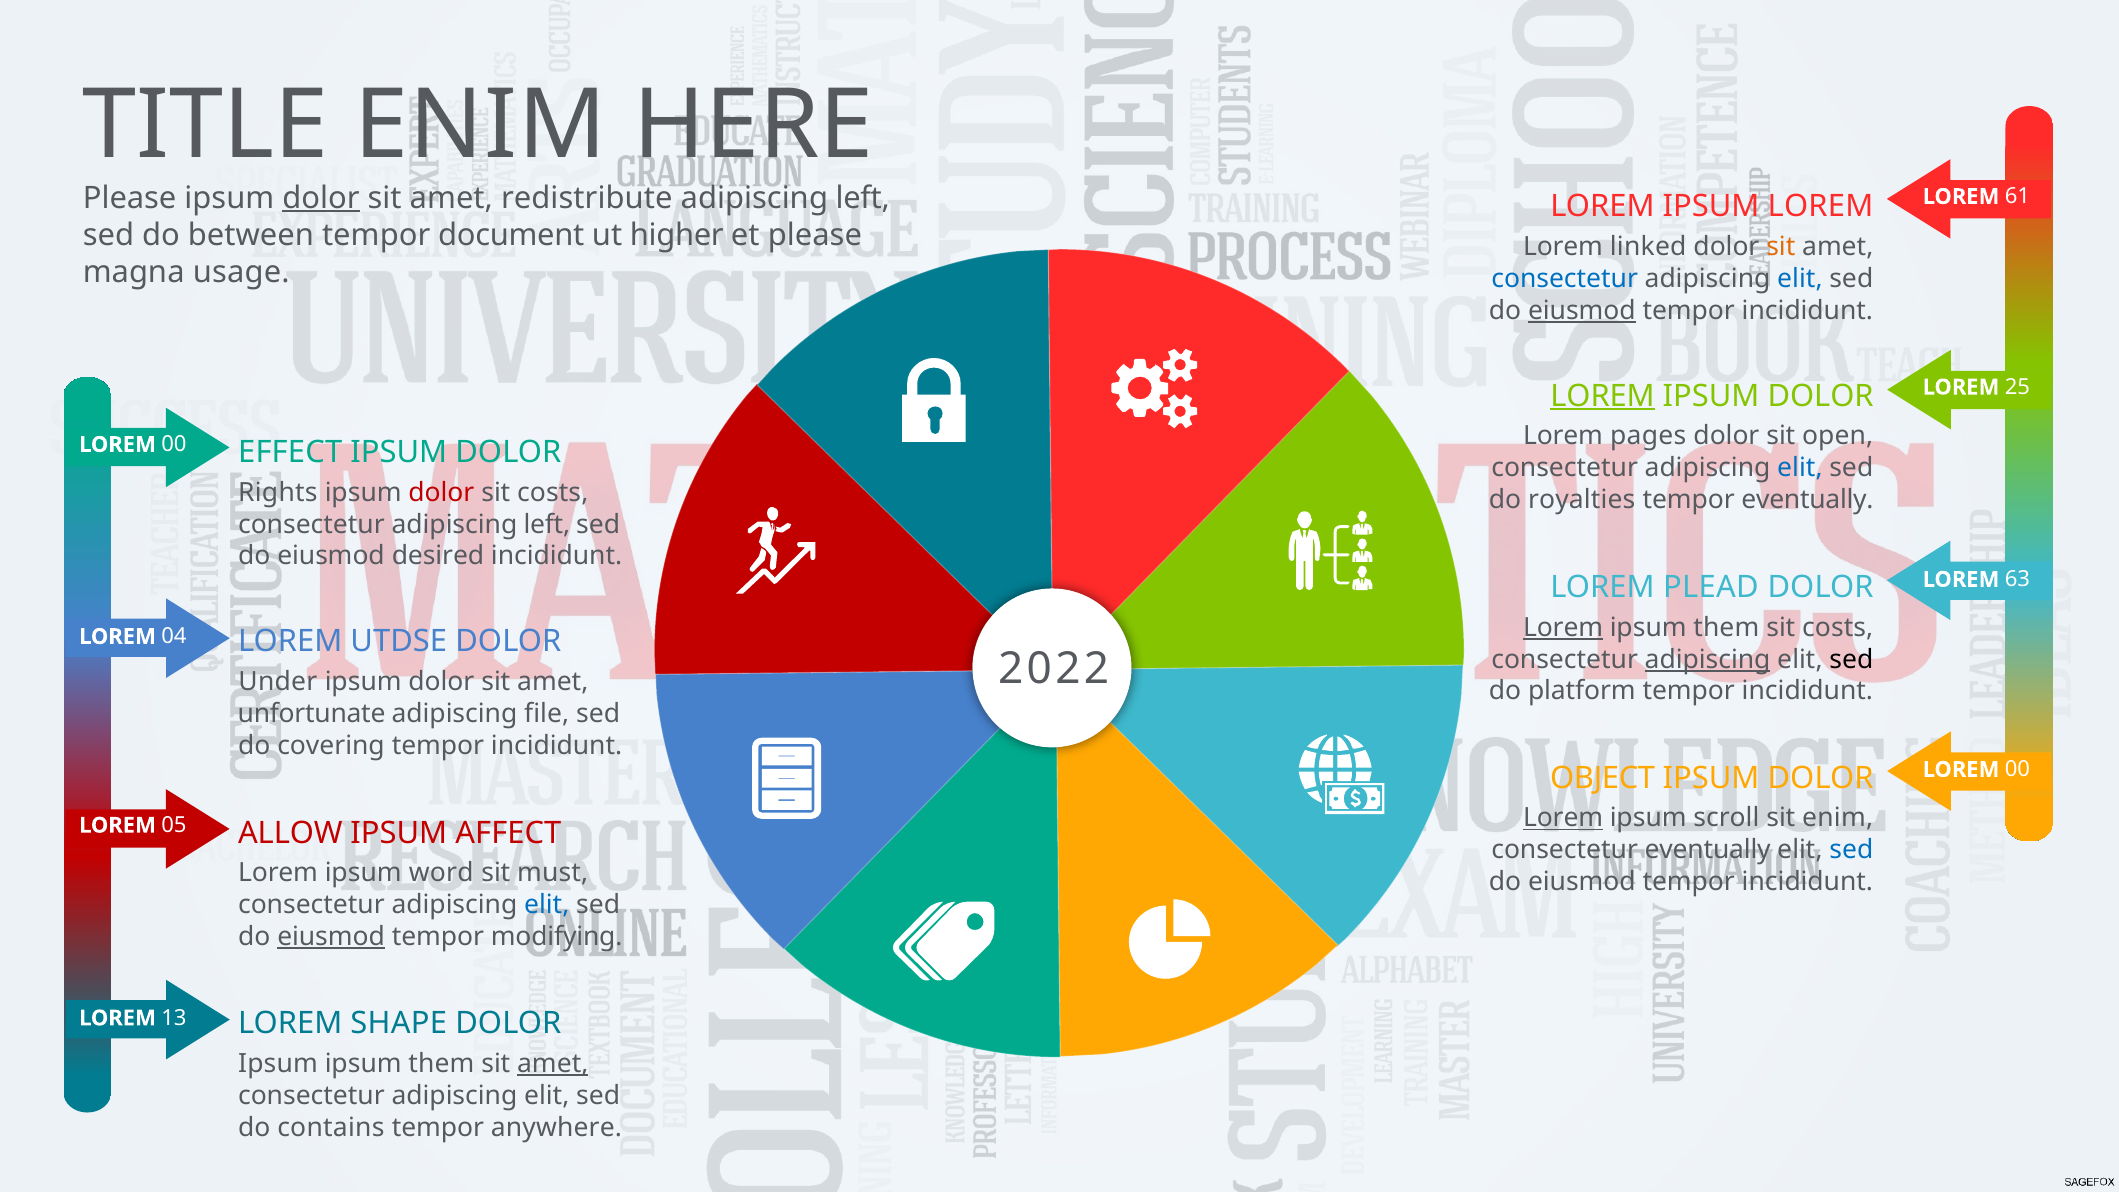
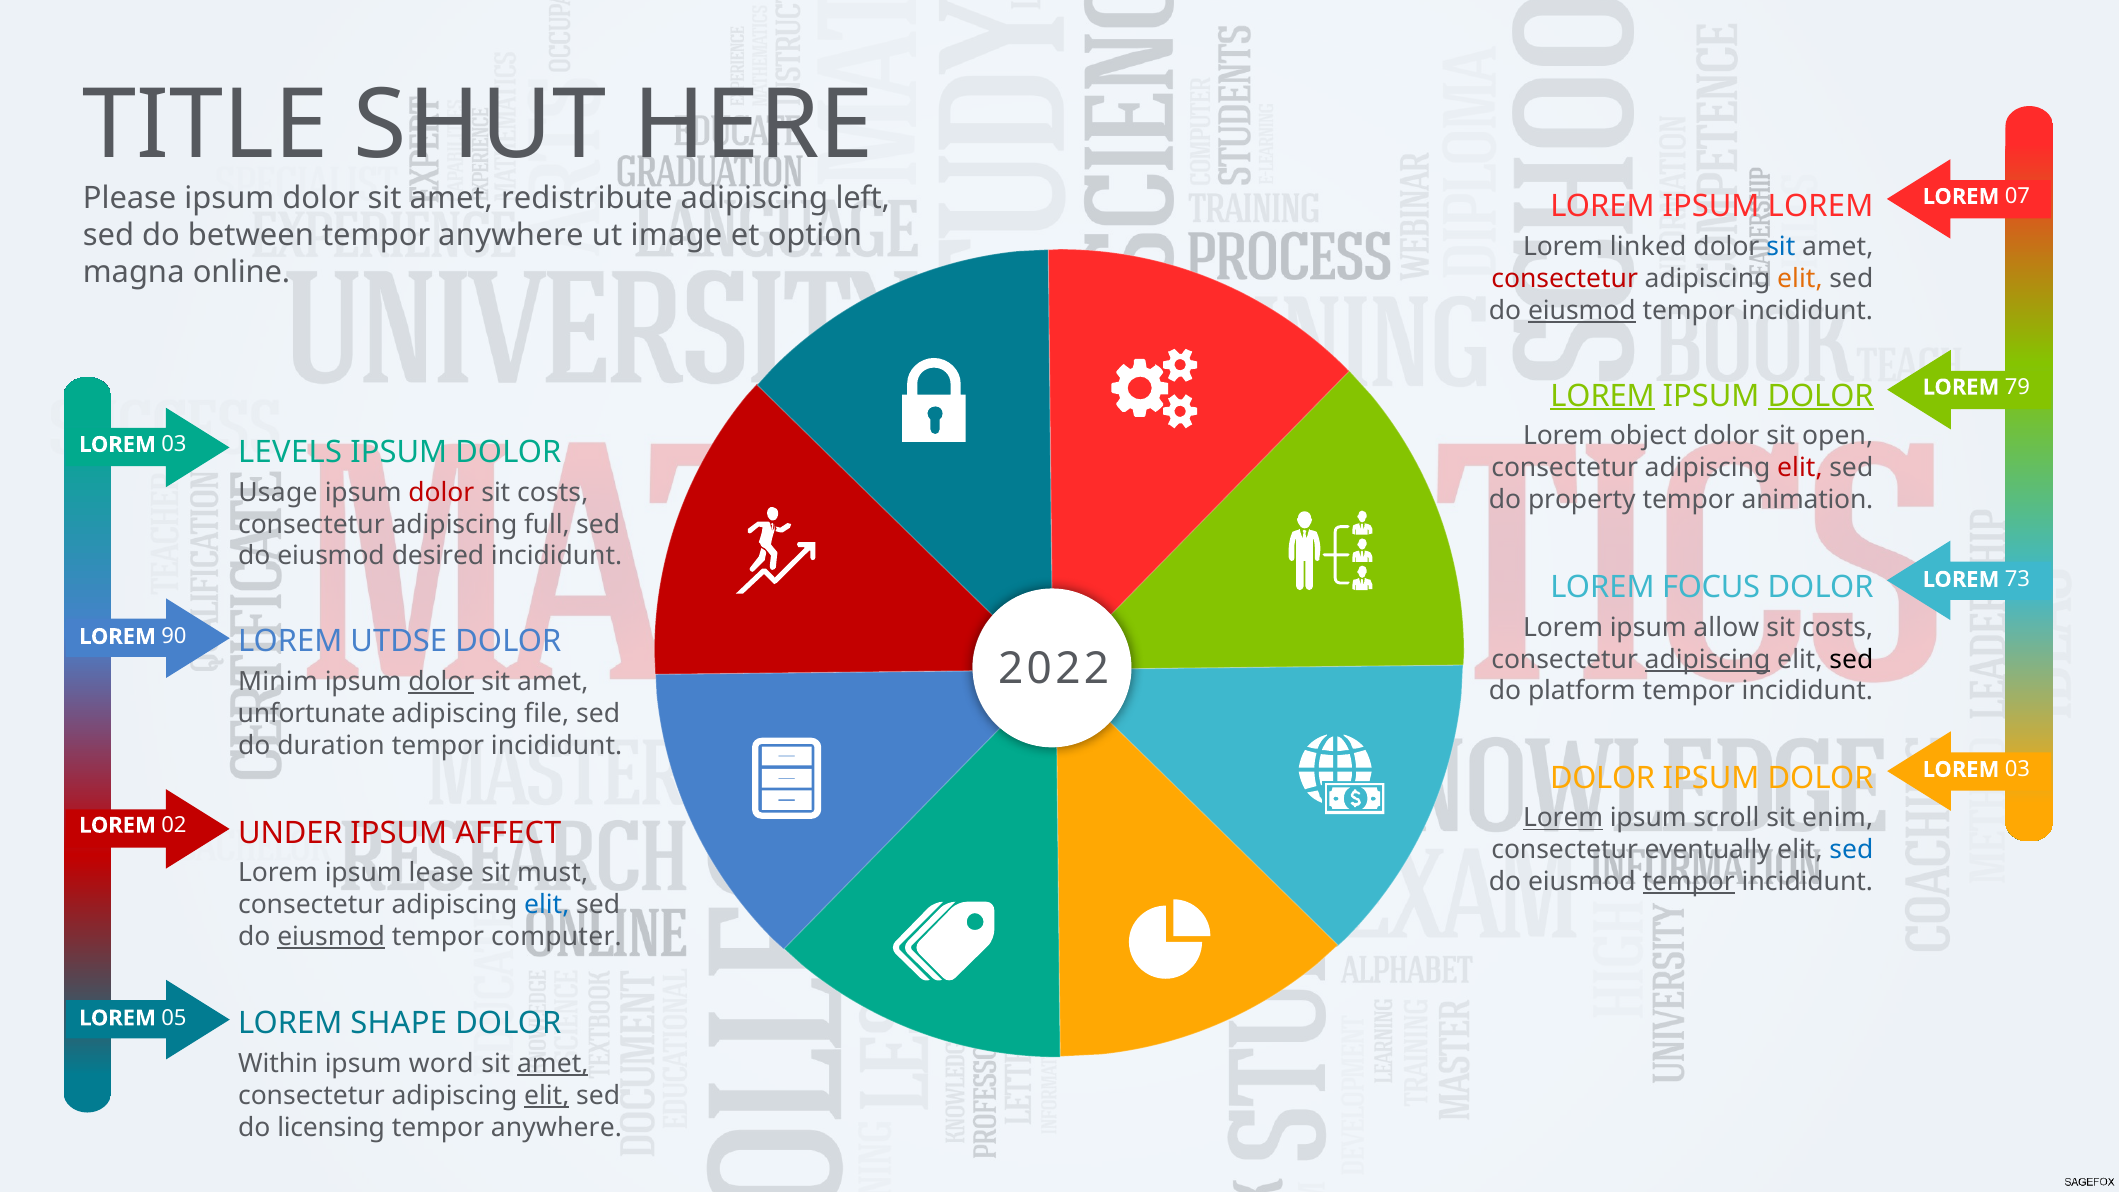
TITLE ENIM: ENIM -> SHUT
dolor at (321, 198) underline: present -> none
61: 61 -> 07
document at (511, 235): document -> anywhere
higher: higher -> image
et please: please -> option
sit at (1781, 247) colour: orange -> blue
usage: usage -> online
consectetur at (1565, 279) colour: blue -> red
elit at (1800, 279) colour: blue -> orange
25: 25 -> 79
DOLOR at (1821, 396) underline: none -> present
pages: pages -> object
00 at (174, 445): 00 -> 03
EFFECT: EFFECT -> LEVELS
elit at (1800, 468) colour: blue -> red
Rights: Rights -> Usage
royalties: royalties -> property
tempor eventually: eventually -> animation
consectetur adipiscing left: left -> full
63: 63 -> 73
PLEAD: PLEAD -> FOCUS
Lorem at (1563, 628) underline: present -> none
them at (1726, 628): them -> allow
04: 04 -> 90
Under: Under -> Minim
dolor at (441, 682) underline: none -> present
covering: covering -> duration
00 at (2017, 770): 00 -> 03
OBJECT at (1603, 778): OBJECT -> DOLOR
05: 05 -> 02
ALLOW: ALLOW -> UNDER
word: word -> lease
tempor at (1689, 882) underline: none -> present
modifying: modifying -> computer
13: 13 -> 05
Ipsum at (278, 1064): Ipsum -> Within
them at (441, 1064): them -> word
elit at (547, 1096) underline: none -> present
contains: contains -> licensing
